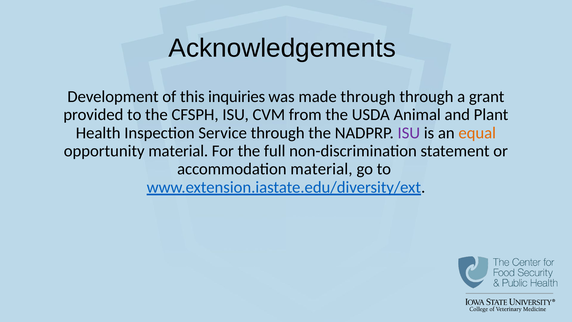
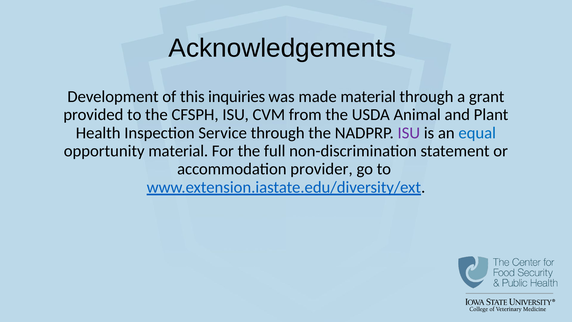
made through: through -> material
equal colour: orange -> blue
accommodation material: material -> provider
